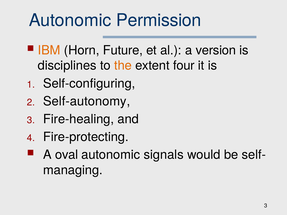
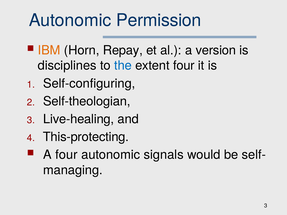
Future: Future -> Repay
the colour: orange -> blue
Self-autonomy: Self-autonomy -> Self-theologian
Fire-healing: Fire-healing -> Live-healing
Fire-protecting: Fire-protecting -> This-protecting
A oval: oval -> four
